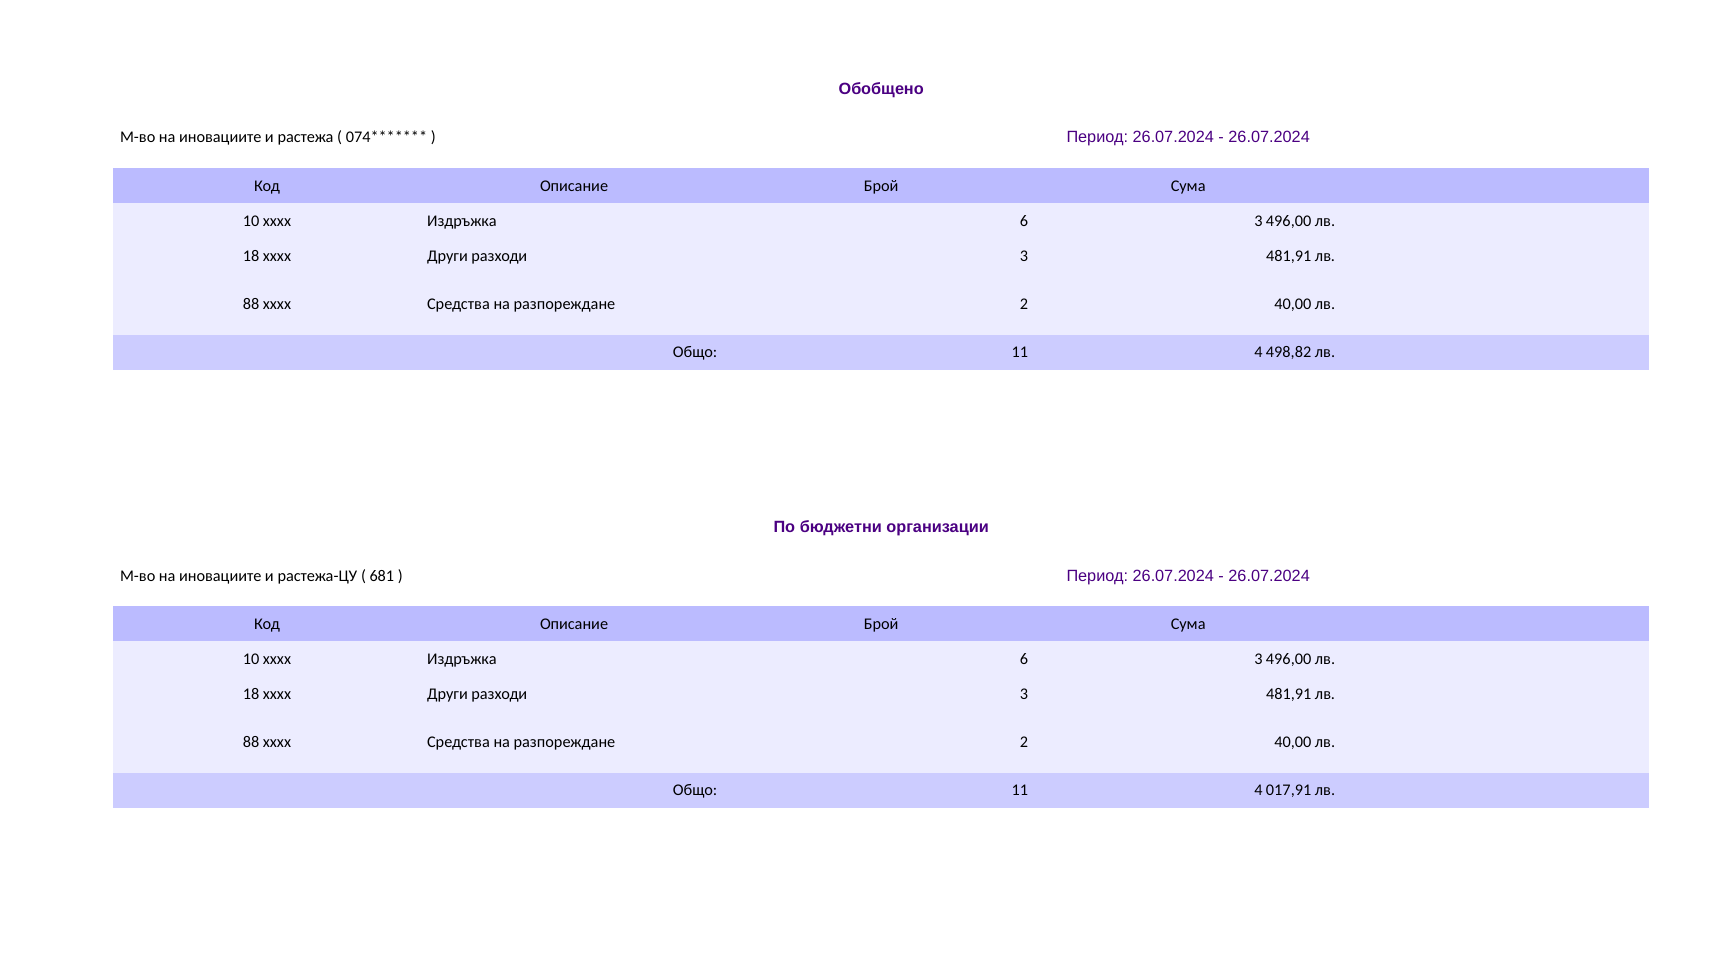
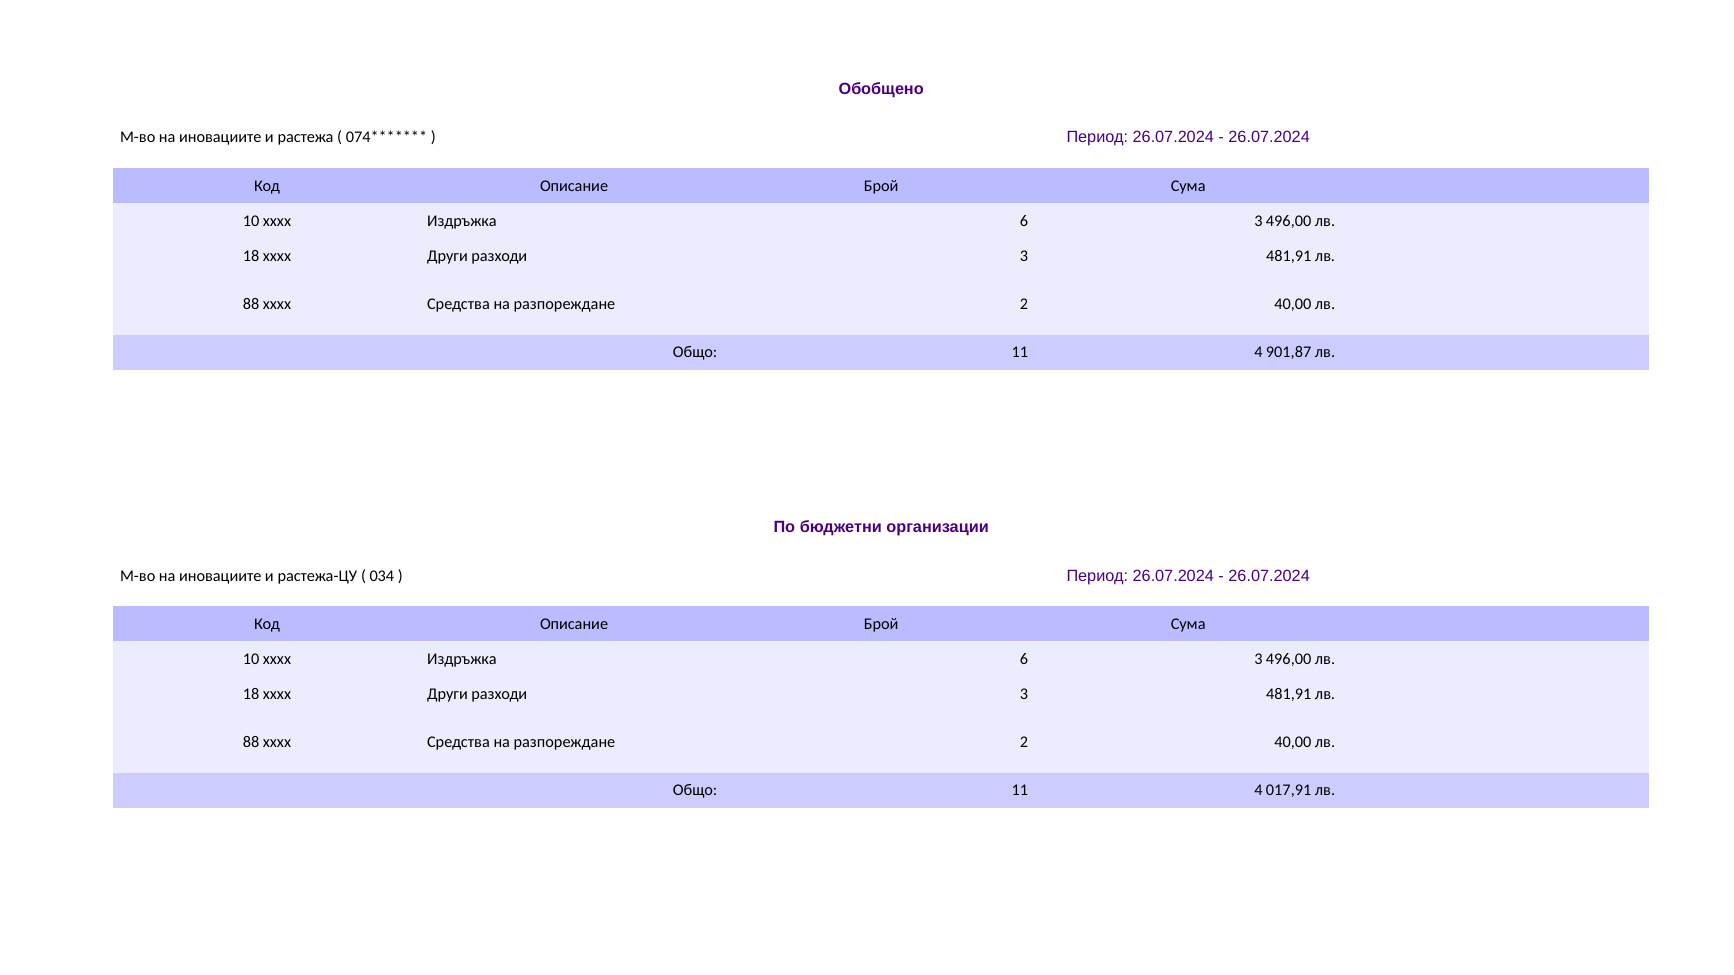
498,82: 498,82 -> 901,87
681: 681 -> 034
